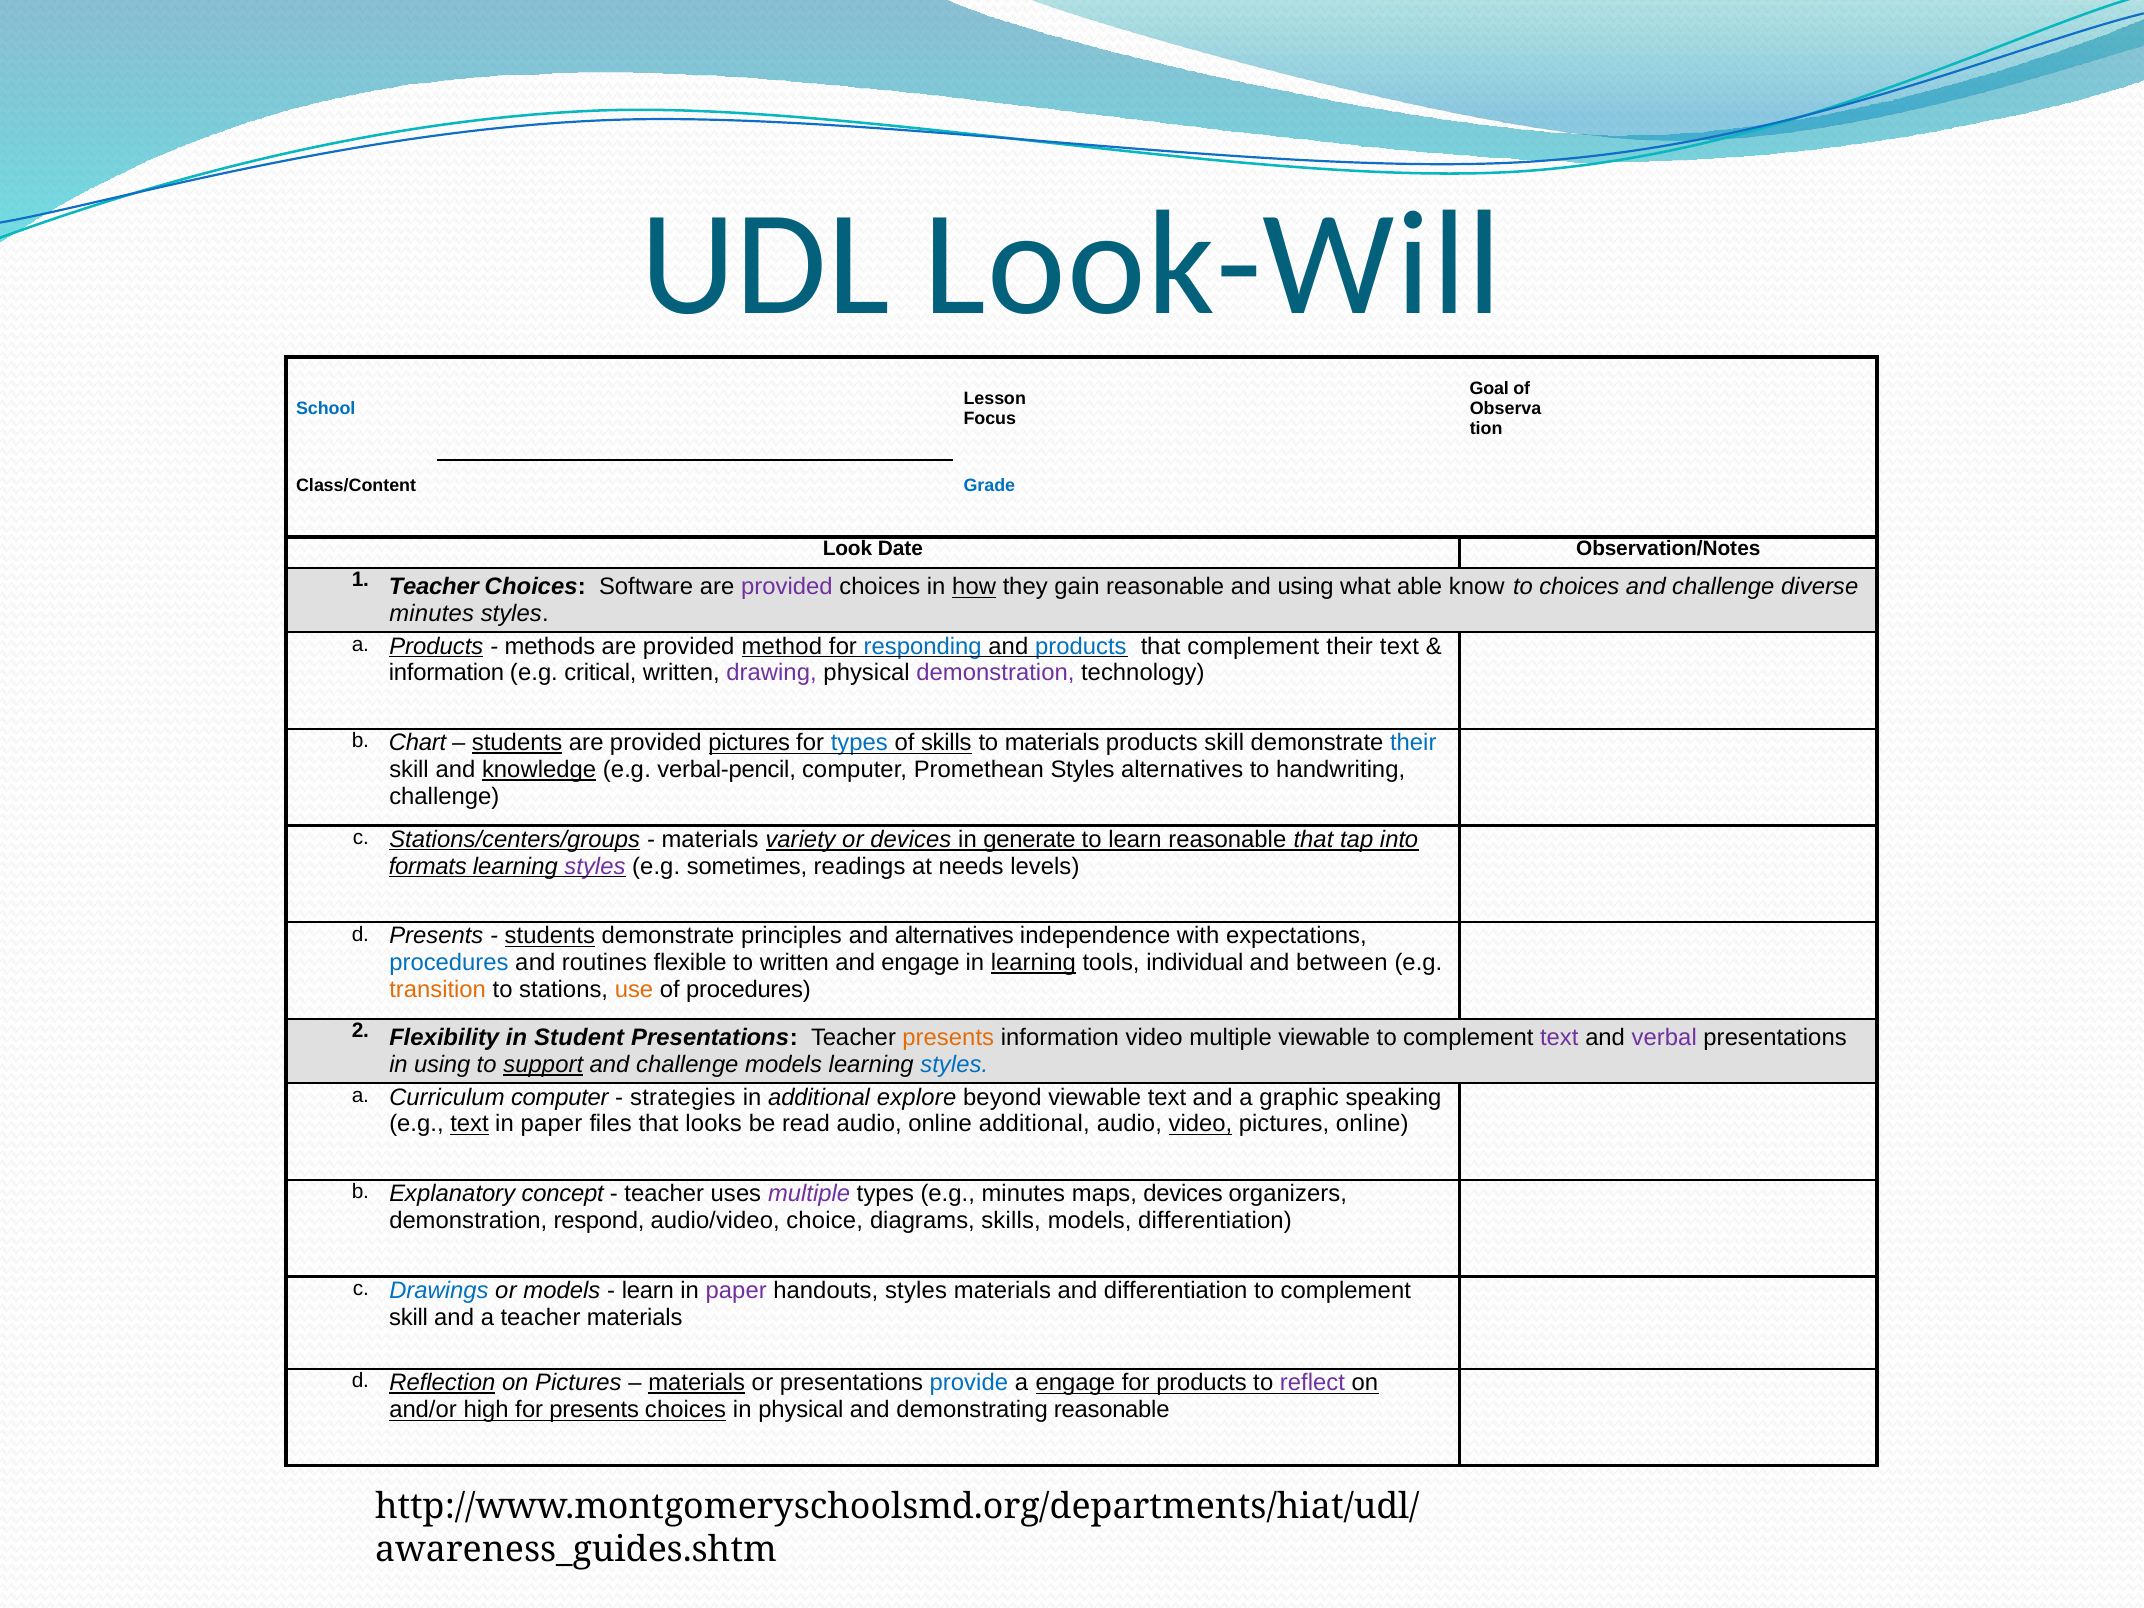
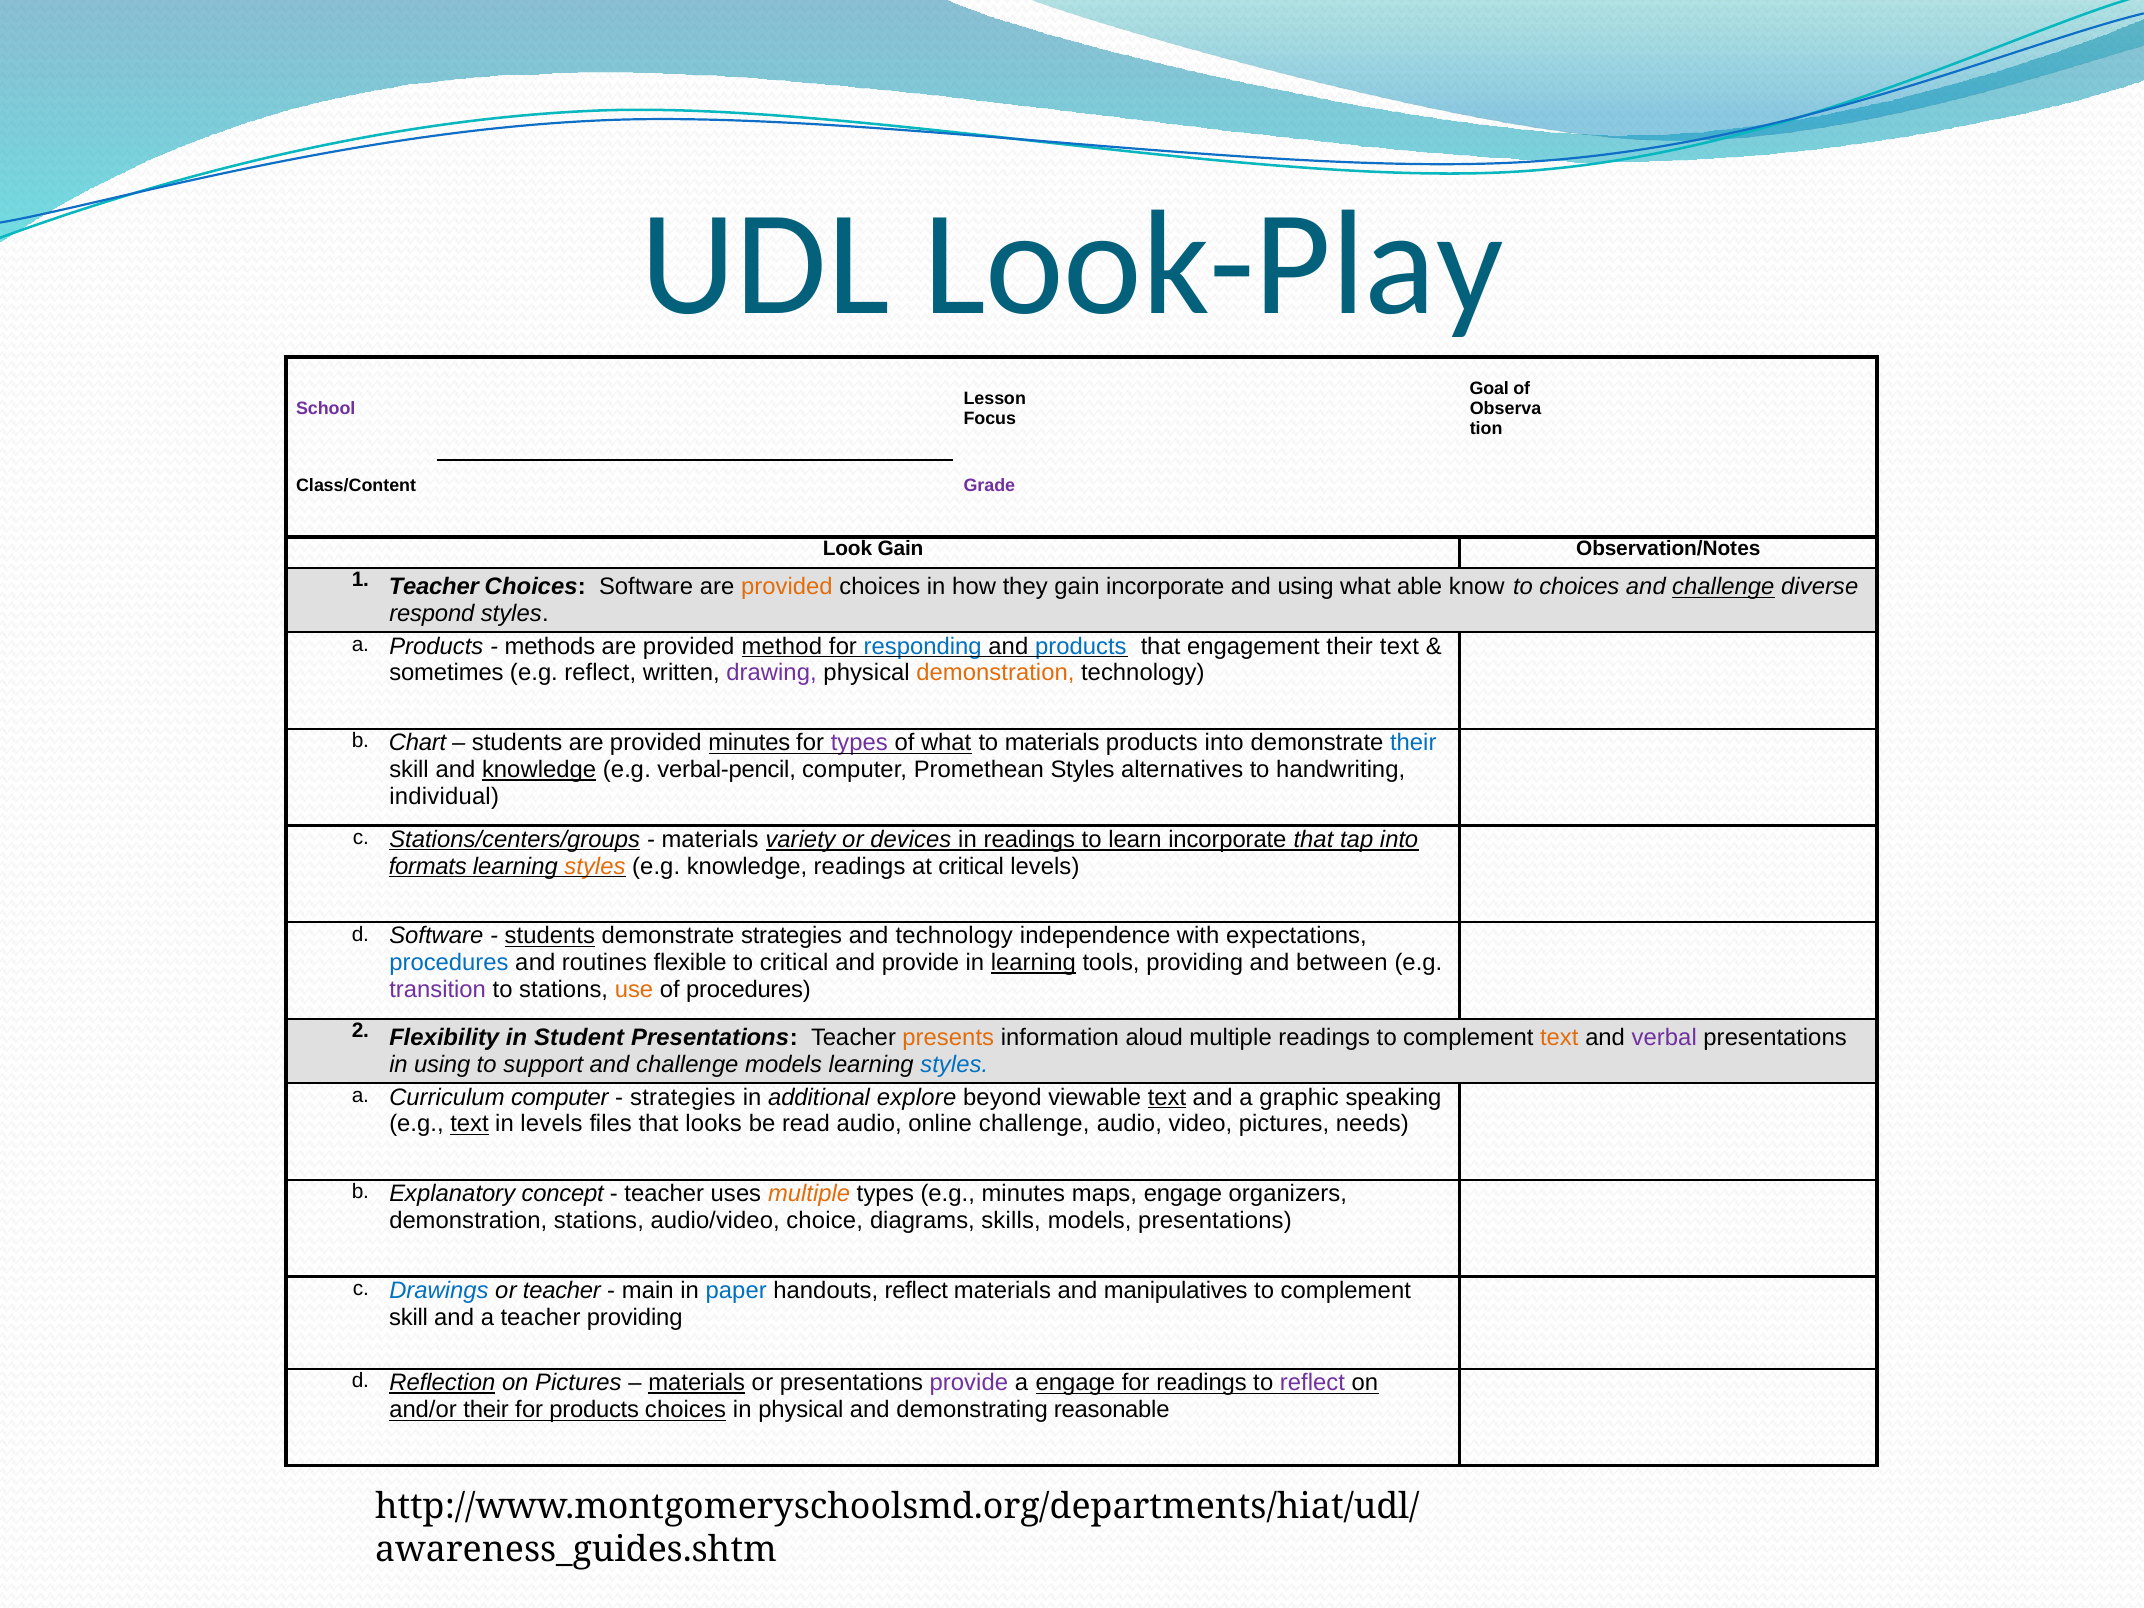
Look-Will: Look-Will -> Look-Play
School colour: blue -> purple
Grade colour: blue -> purple
Look Date: Date -> Gain
provided at (787, 587) colour: purple -> orange
how underline: present -> none
gain reasonable: reasonable -> incorporate
challenge at (1723, 587) underline: none -> present
minutes at (432, 614): minutes -> respond
Products at (436, 646) underline: present -> none
that complement: complement -> engagement
information at (447, 673): information -> sometimes
e.g critical: critical -> reflect
demonstration at (995, 673) colour: purple -> orange
students at (517, 743) underline: present -> none
provided pictures: pictures -> minutes
types at (859, 743) colour: blue -> purple
of skills: skills -> what
products skill: skill -> into
challenge at (444, 796): challenge -> individual
in generate: generate -> readings
learn reasonable: reasonable -> incorporate
styles at (595, 866) colour: purple -> orange
e.g sometimes: sometimes -> knowledge
at needs: needs -> critical
d Presents: Presents -> Software
demonstrate principles: principles -> strategies
and alternatives: alternatives -> technology
to written: written -> critical
and engage: engage -> provide
tools individual: individual -> providing
transition colour: orange -> purple
information video: video -> aloud
multiple viewable: viewable -> readings
text at (1559, 1038) colour: purple -> orange
support underline: present -> none
text at (1167, 1097) underline: none -> present
paper at (551, 1124): paper -> levels
online additional: additional -> challenge
video at (1200, 1124) underline: present -> none
pictures online: online -> needs
multiple at (809, 1194) colour: purple -> orange
maps devices: devices -> engage
demonstration respond: respond -> stations
models differentiation: differentiation -> presentations
or models: models -> teacher
learn at (648, 1290): learn -> main
paper at (736, 1290) colour: purple -> blue
handouts styles: styles -> reflect
and differentiation: differentiation -> manipulatives
teacher materials: materials -> providing
provide at (969, 1383) colour: blue -> purple
for products: products -> readings
and/or high: high -> their
for presents: presents -> products
